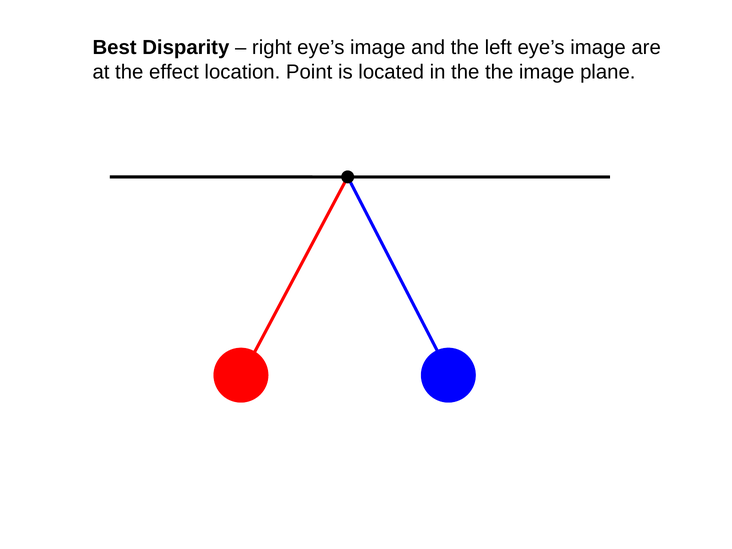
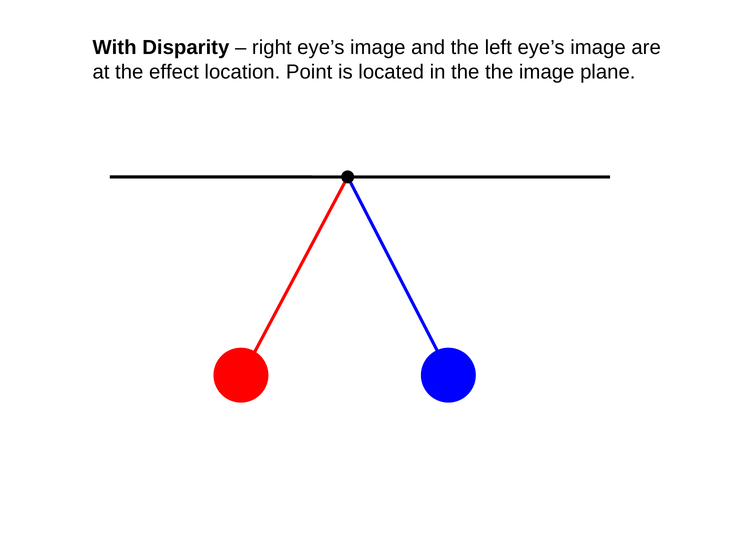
Best: Best -> With
